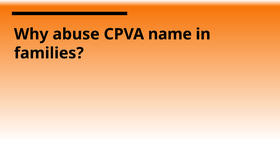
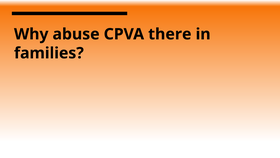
name: name -> there
